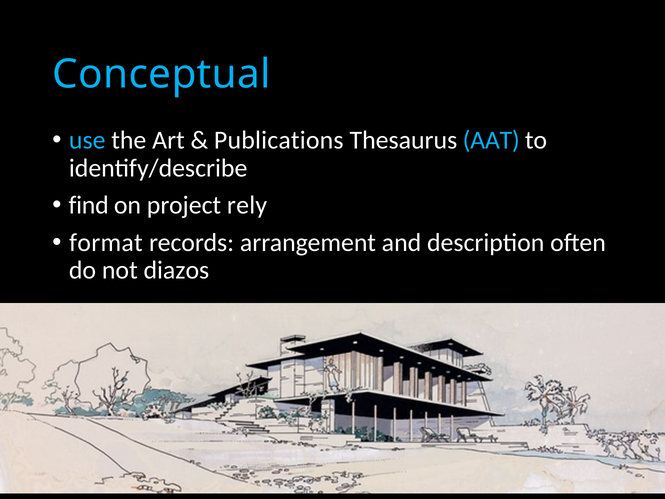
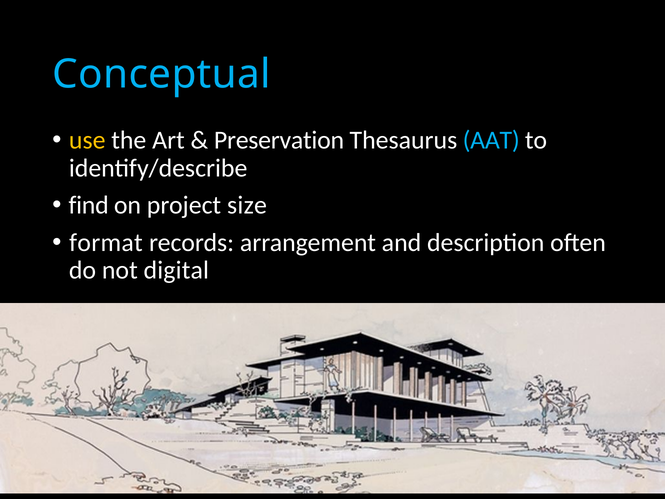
use colour: light blue -> yellow
Publications: Publications -> Preservation
rely: rely -> size
diazos: diazos -> digital
